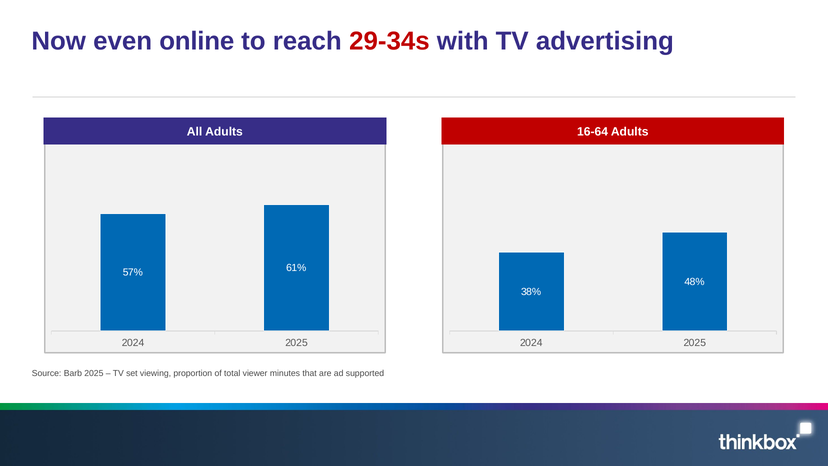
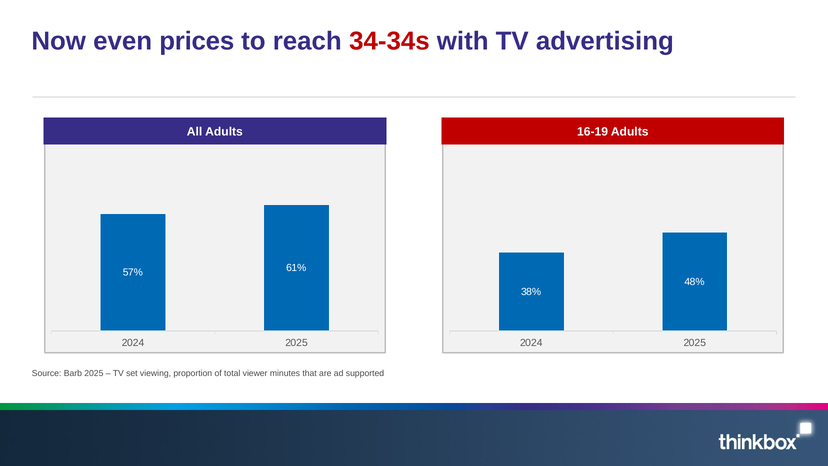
online: online -> prices
29-34s: 29-34s -> 34-34s
16-64: 16-64 -> 16-19
